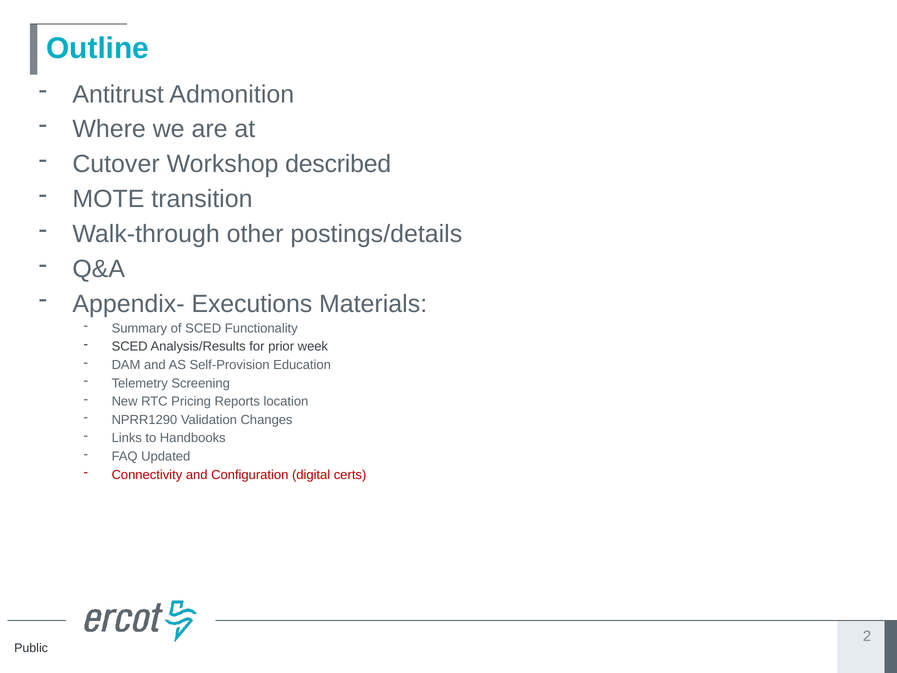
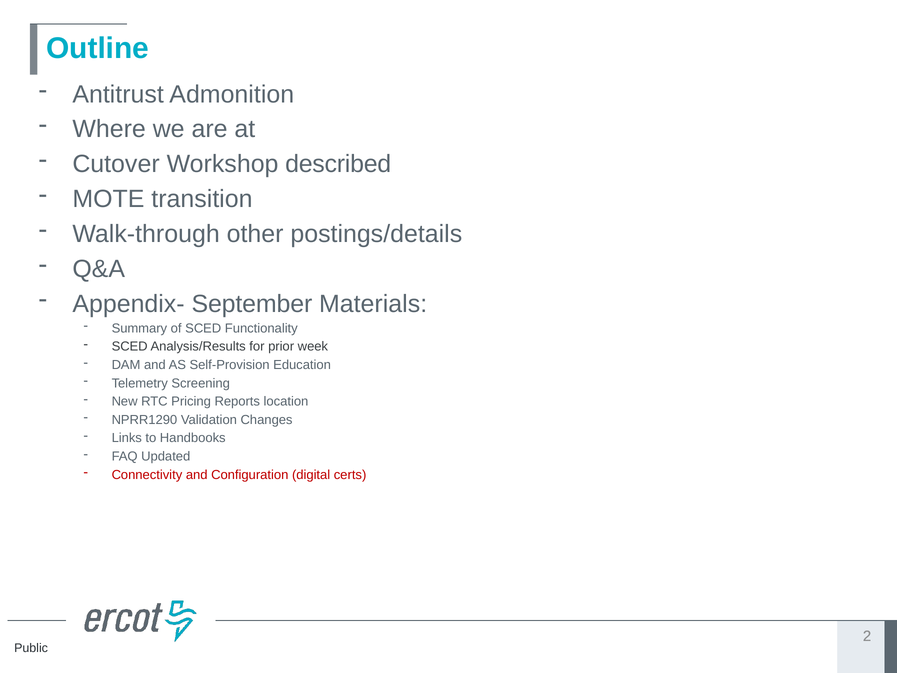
Executions: Executions -> September
